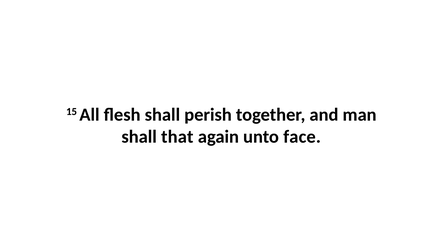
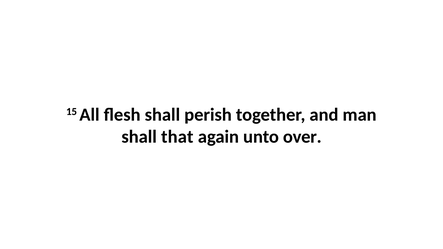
face: face -> over
